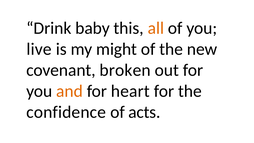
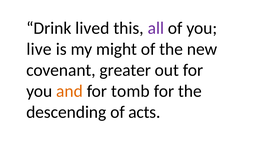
baby: baby -> lived
all colour: orange -> purple
broken: broken -> greater
heart: heart -> tomb
confidence: confidence -> descending
